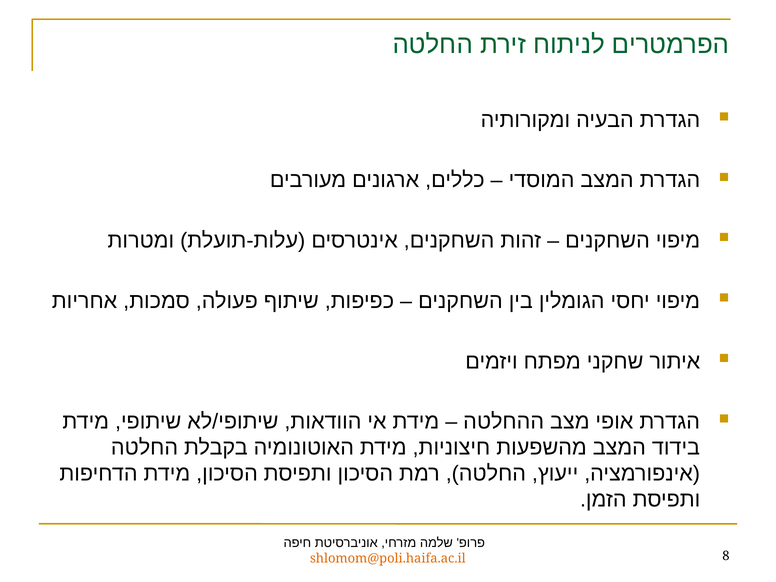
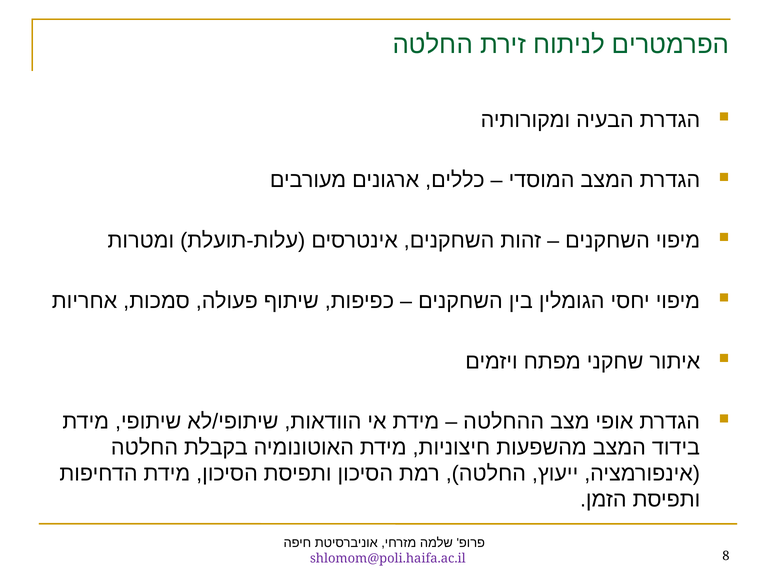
shlomom@poli.haifa.ac.il colour: orange -> purple
